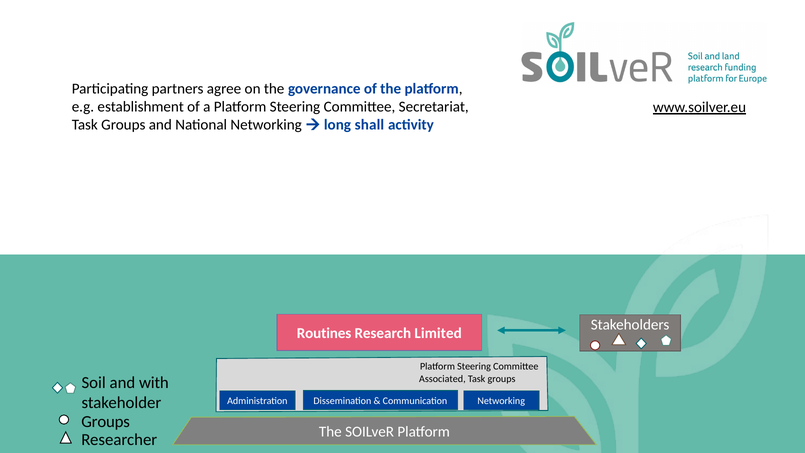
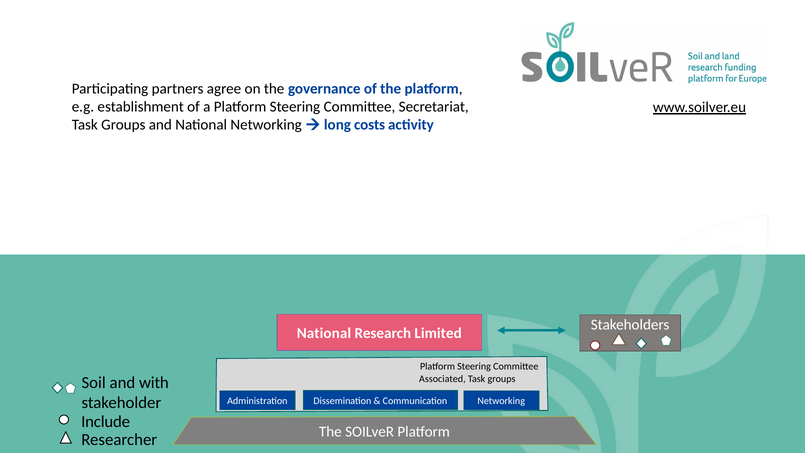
shall: shall -> costs
Routines at (324, 333): Routines -> National
Groups at (106, 422): Groups -> Include
